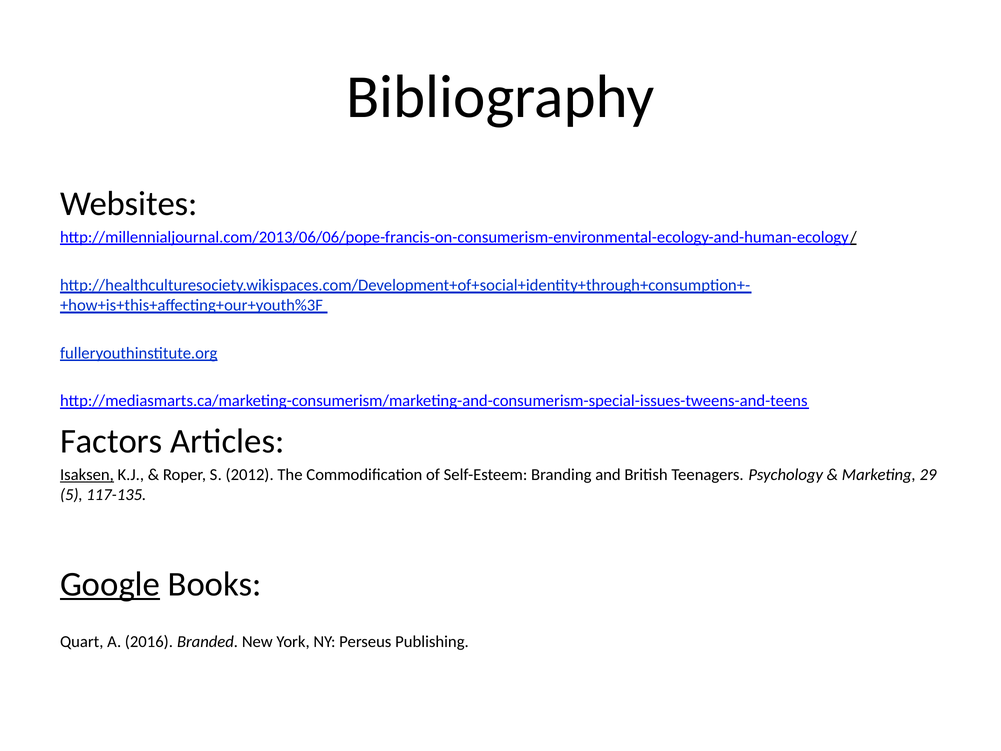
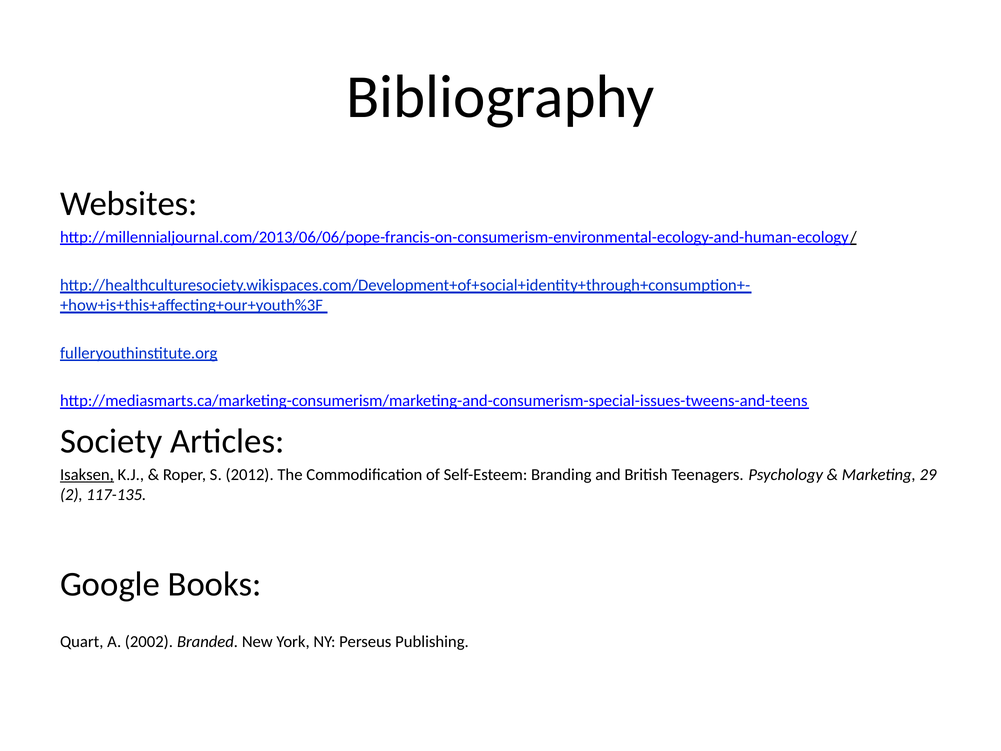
Factors: Factors -> Society
5: 5 -> 2
Google underline: present -> none
2016: 2016 -> 2002
